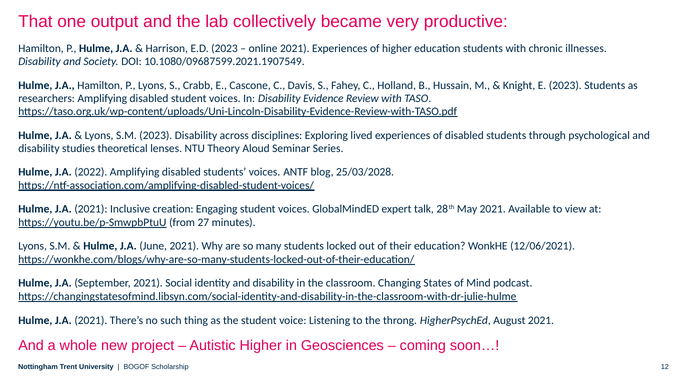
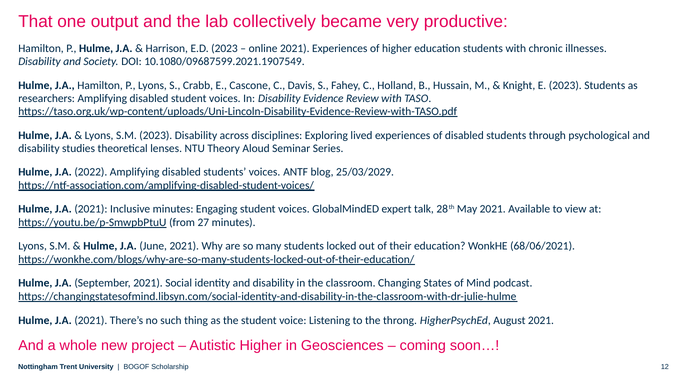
25/03/2028: 25/03/2028 -> 25/03/2029
Inclusive creation: creation -> minutes
12/06/2021: 12/06/2021 -> 68/06/2021
